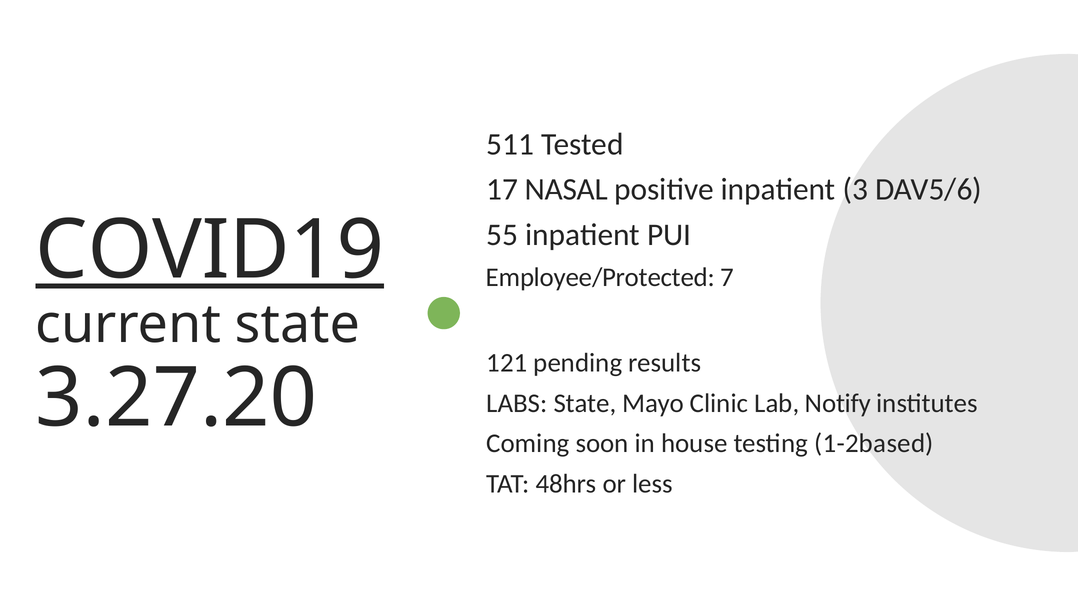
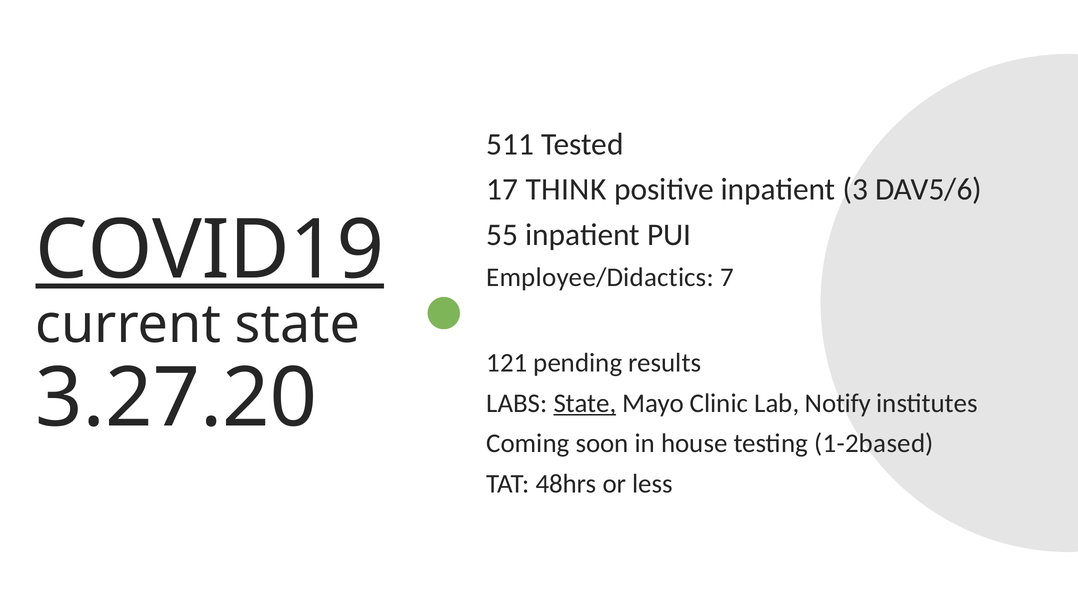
NASAL: NASAL -> THINK
Employee/Protected: Employee/Protected -> Employee/Didactics
State at (585, 403) underline: none -> present
